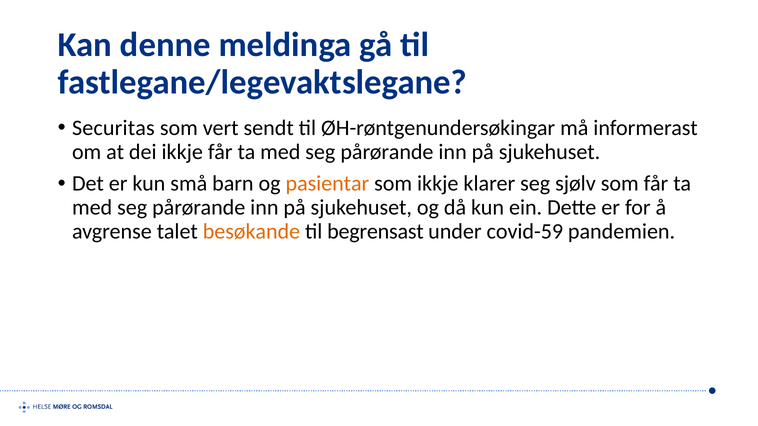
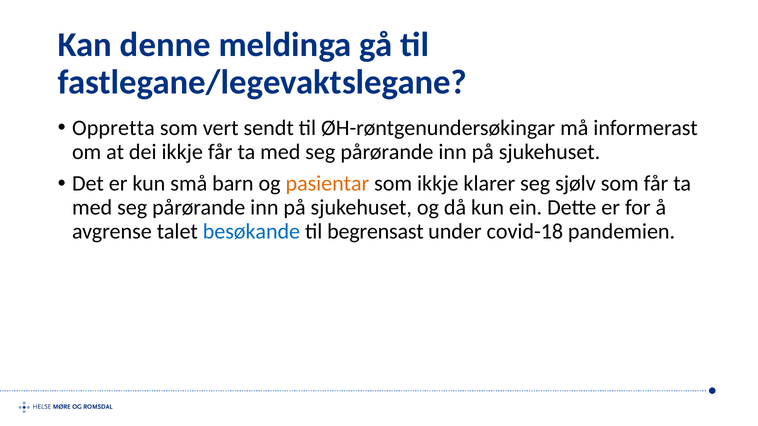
Securitas: Securitas -> Oppretta
besøkande colour: orange -> blue
covid-59: covid-59 -> covid-18
